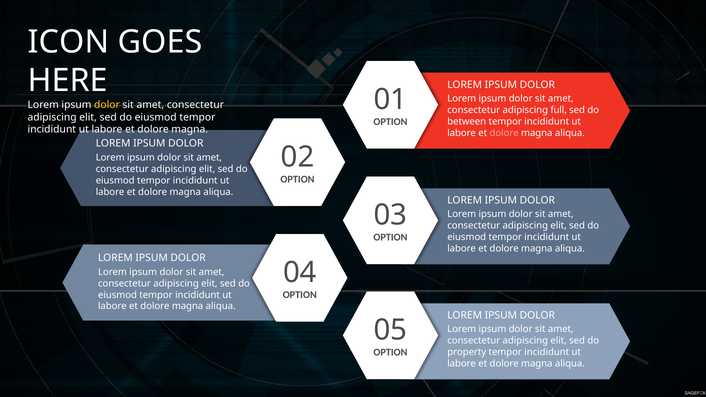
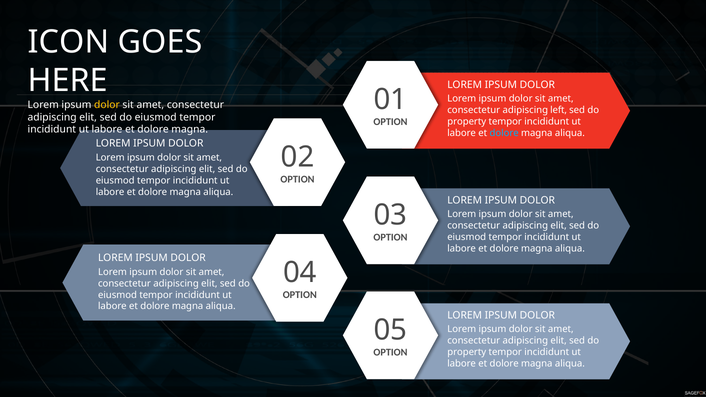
full: full -> left
between at (467, 122): between -> property
dolore at (504, 133) colour: pink -> light blue
